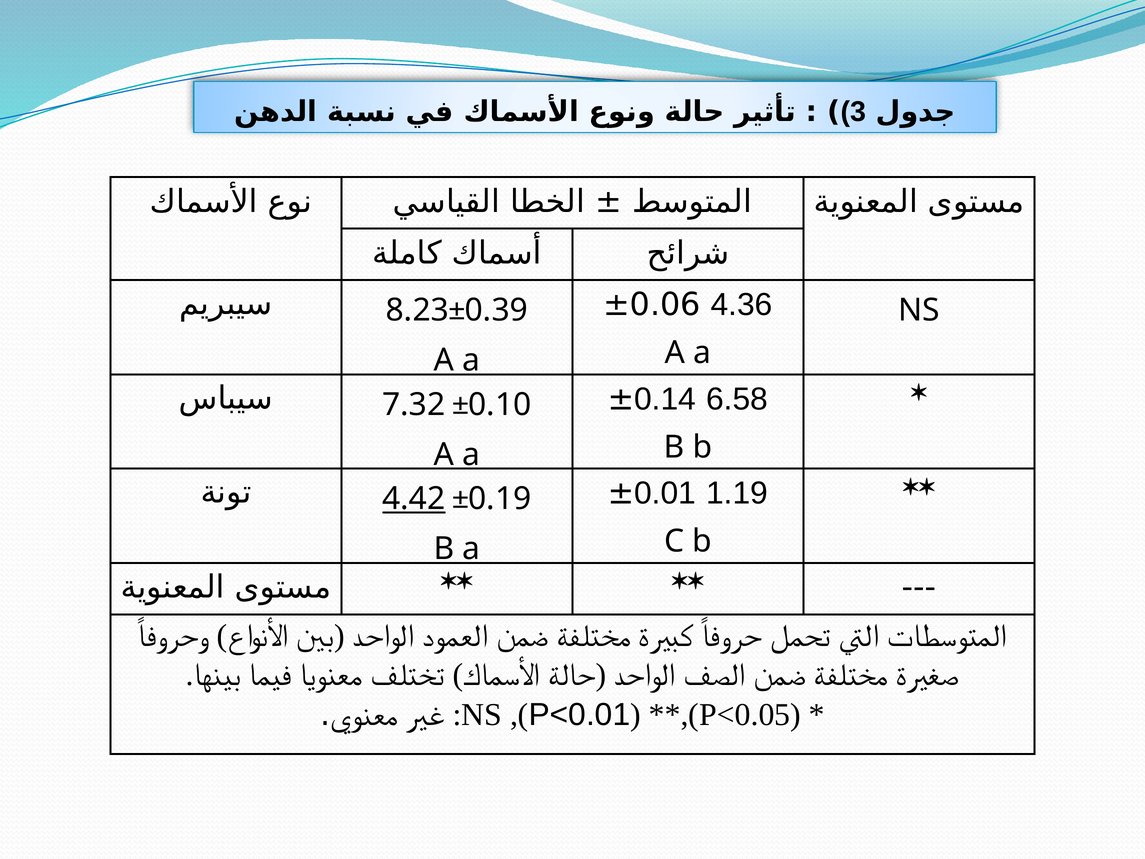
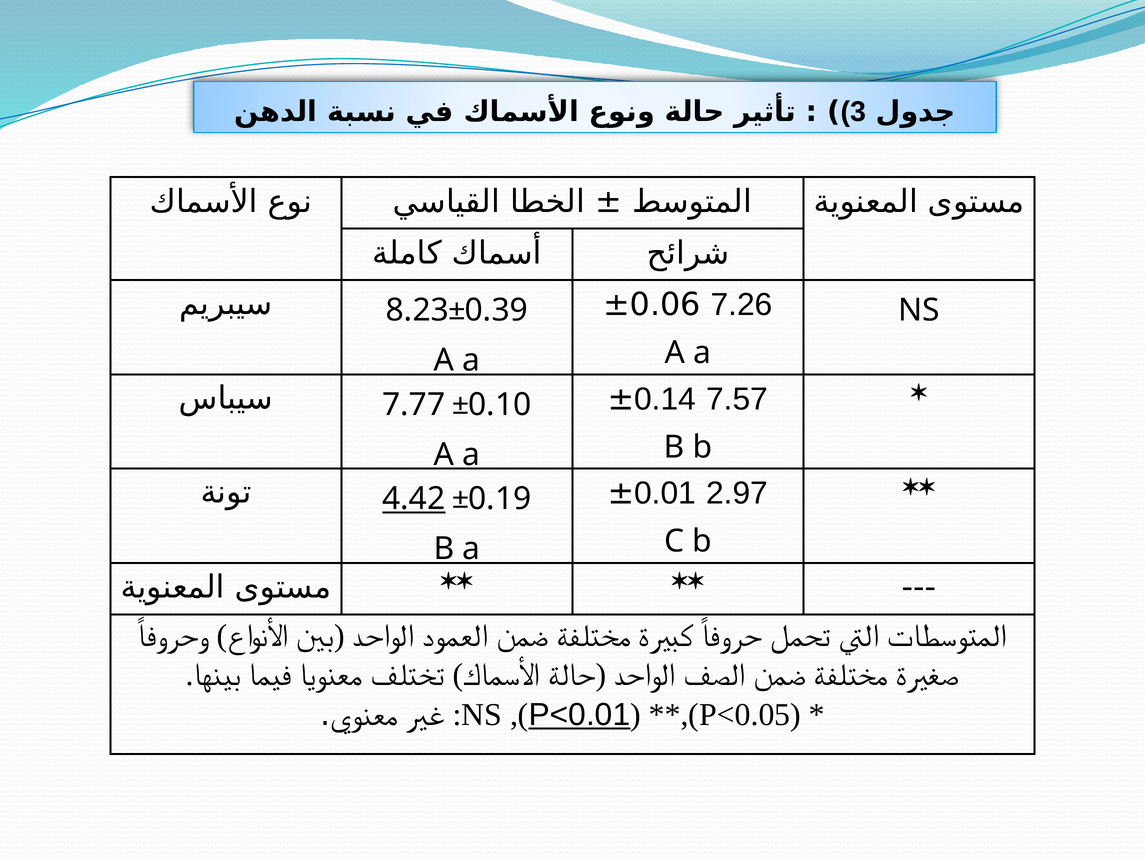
4.36: 4.36 -> 7.26
7.32: 7.32 -> 7.77
6.58: 6.58 -> 7.57
1.19: 1.19 -> 2.97
P<0.01 underline: none -> present
